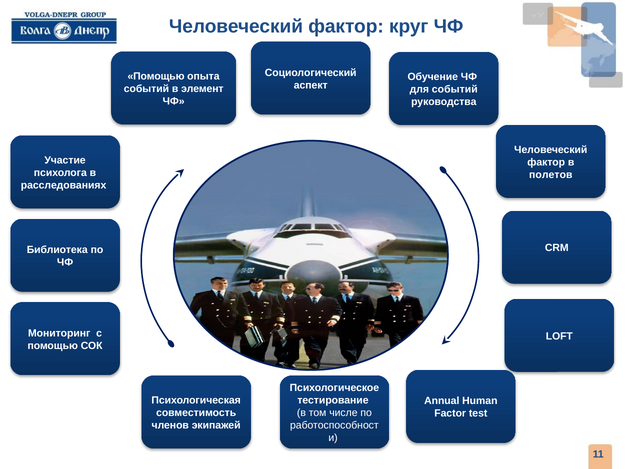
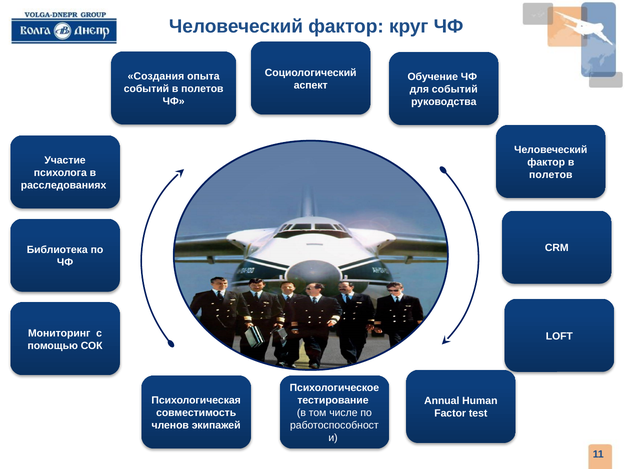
Помощью at (156, 76): Помощью -> Создания
событий в элемент: элемент -> полетов
